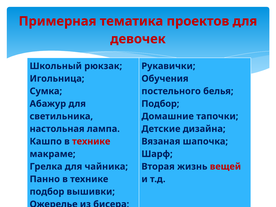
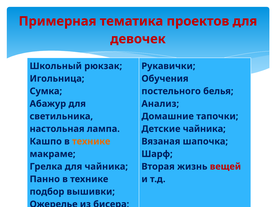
Подбор at (160, 104): Подбор -> Анализ
Детские дизайна: дизайна -> чайника
технике at (91, 141) colour: red -> orange
